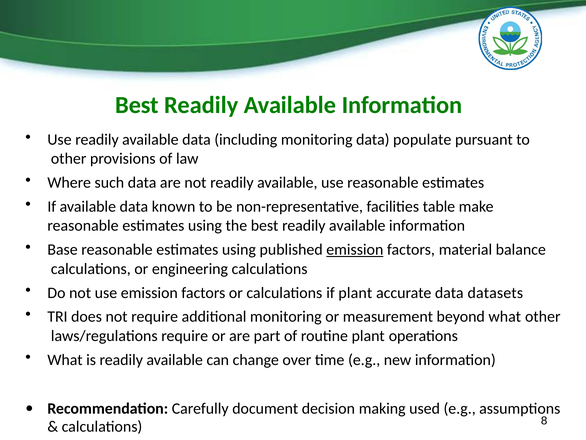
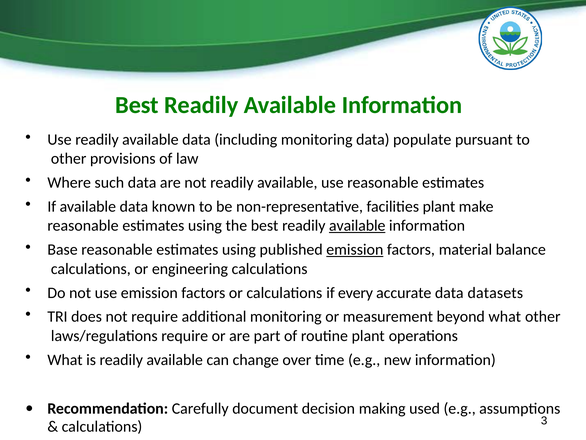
facilities table: table -> plant
available at (357, 225) underline: none -> present
if plant: plant -> every
8: 8 -> 3
